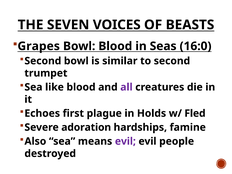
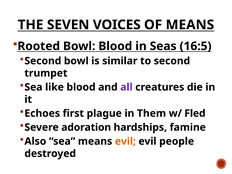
OF BEASTS: BEASTS -> MEANS
Grapes: Grapes -> Rooted
16:0: 16:0 -> 16:5
Holds: Holds -> Them
evil at (125, 141) colour: purple -> orange
